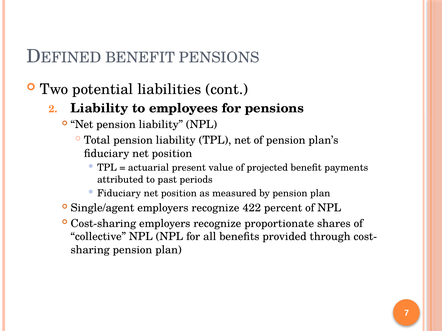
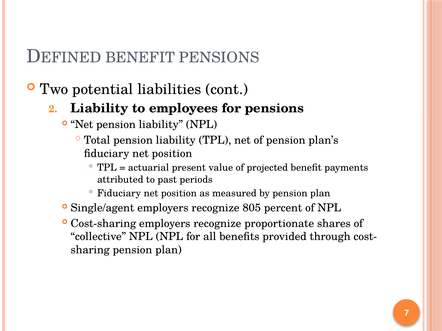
422: 422 -> 805
